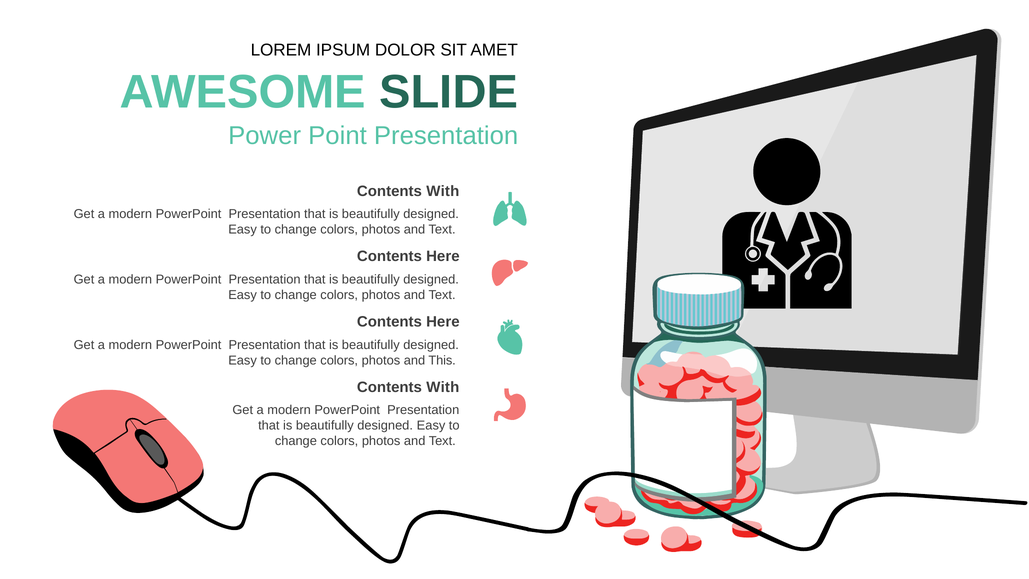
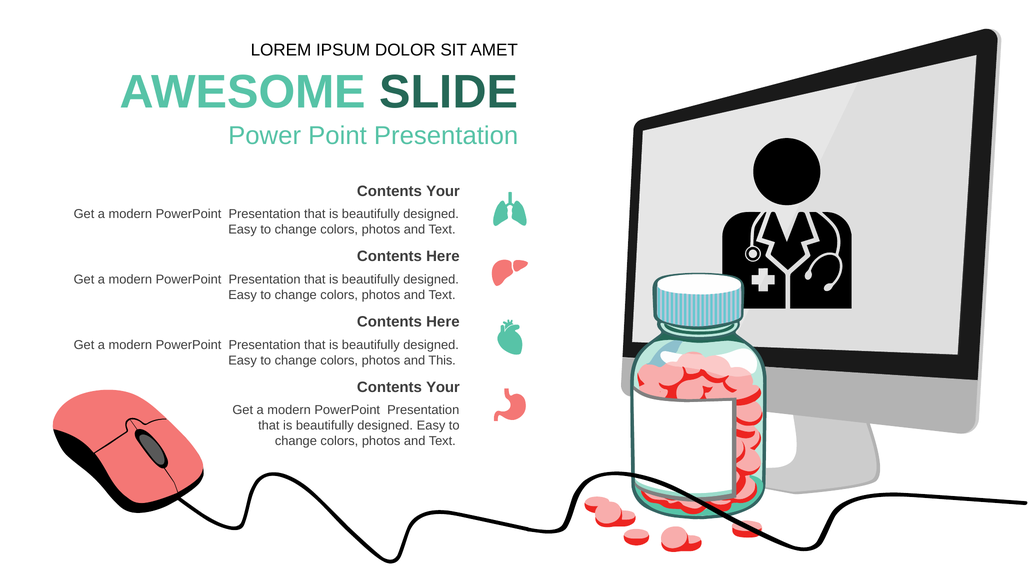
With at (443, 191): With -> Your
With at (443, 387): With -> Your
